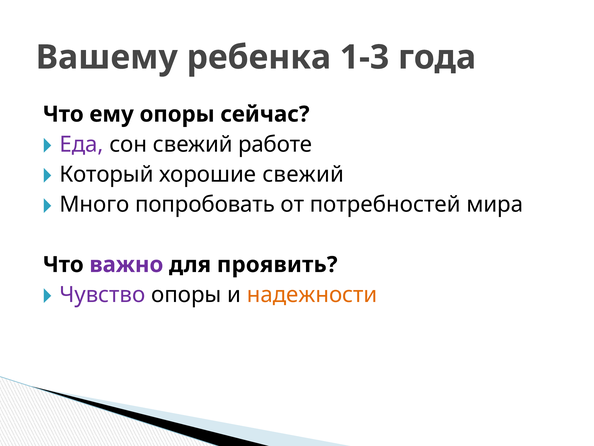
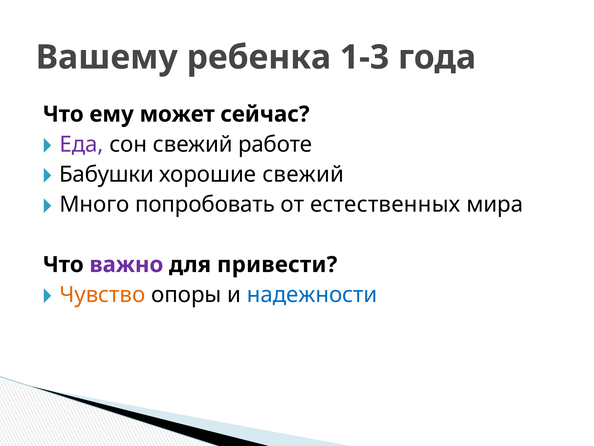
ему опоры: опоры -> может
Который: Который -> Бабушки
потребностей: потребностей -> естественных
проявить: проявить -> привести
Чувство colour: purple -> orange
надежности colour: orange -> blue
